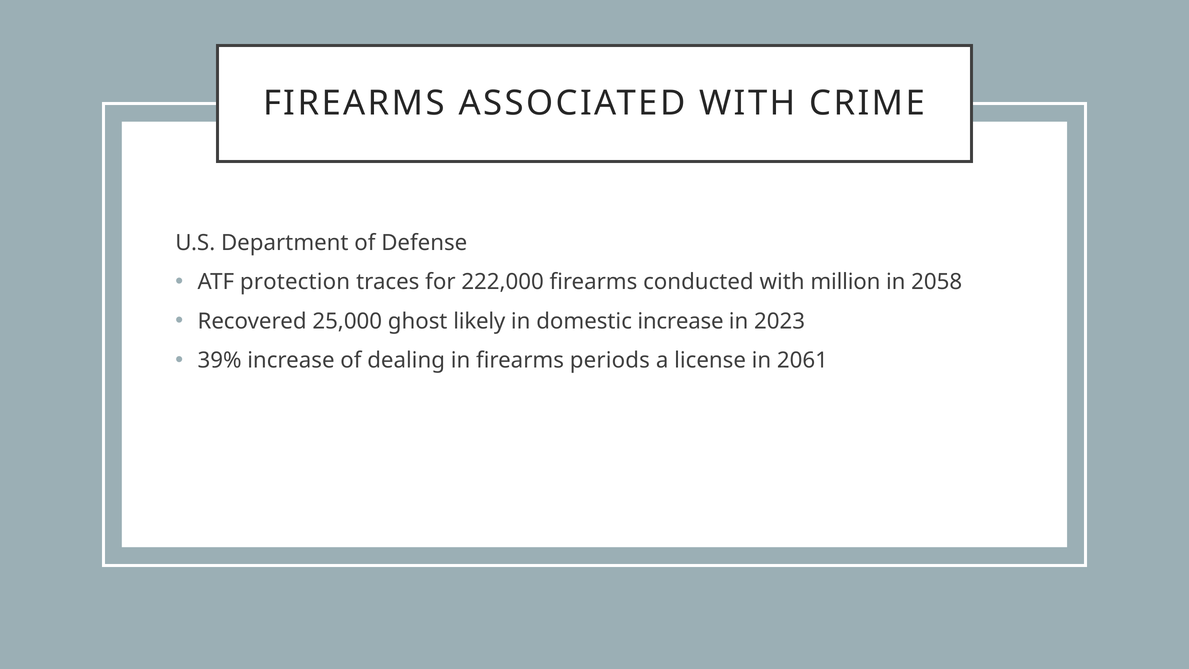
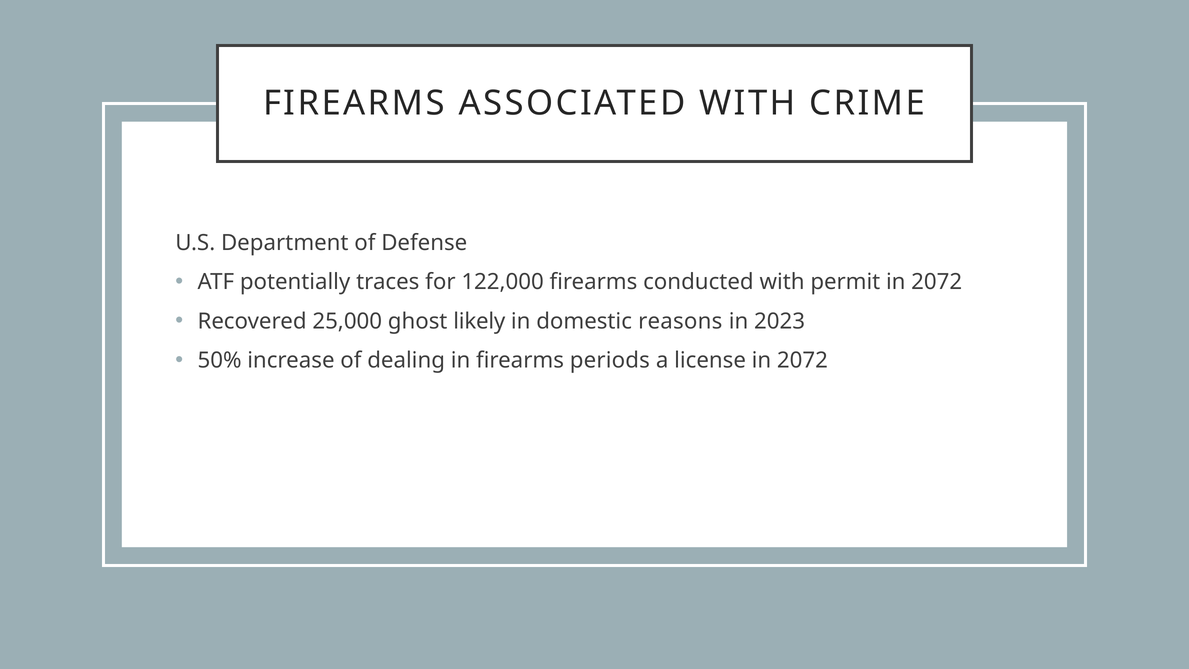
protection: protection -> potentially
222,000: 222,000 -> 122,000
million: million -> permit
2058 at (937, 282): 2058 -> 2072
domestic increase: increase -> reasons
39%: 39% -> 50%
license in 2061: 2061 -> 2072
